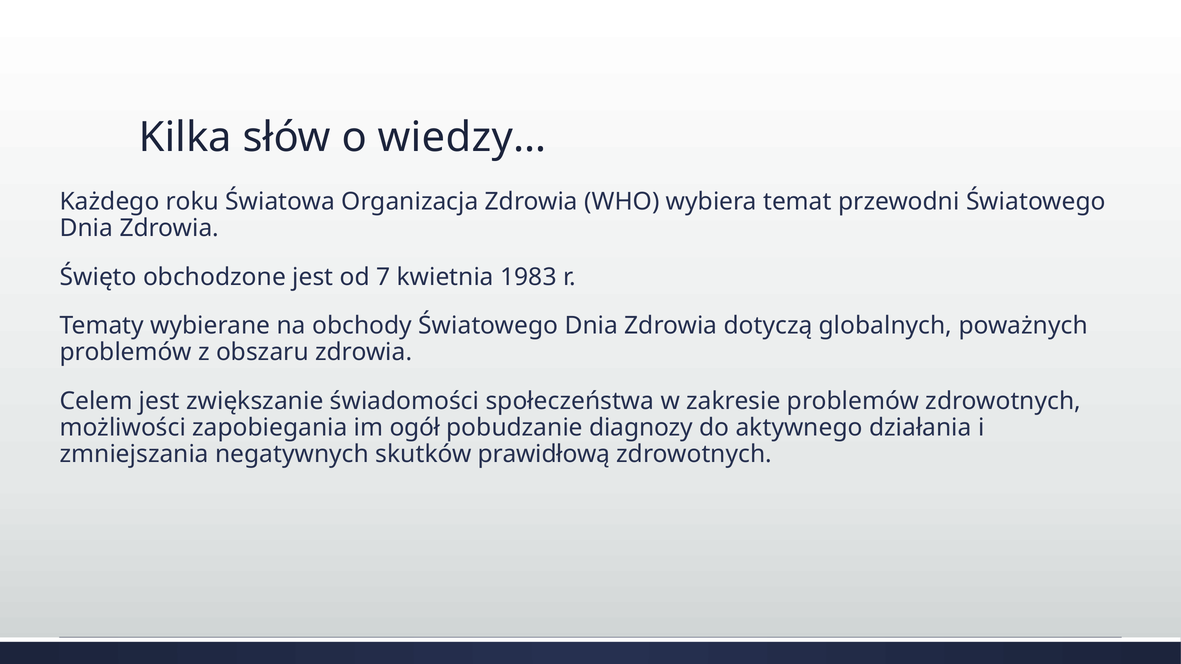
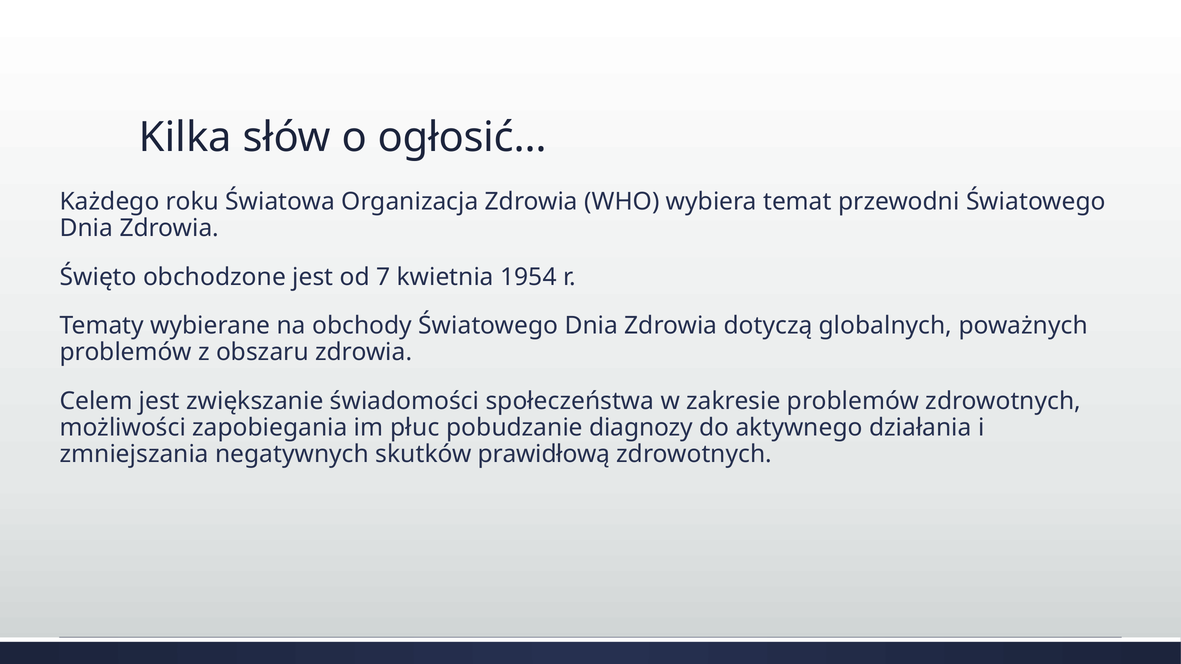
wiedzy…: wiedzy… -> ogłosić…
1983: 1983 -> 1954
ogół: ogół -> płuc
